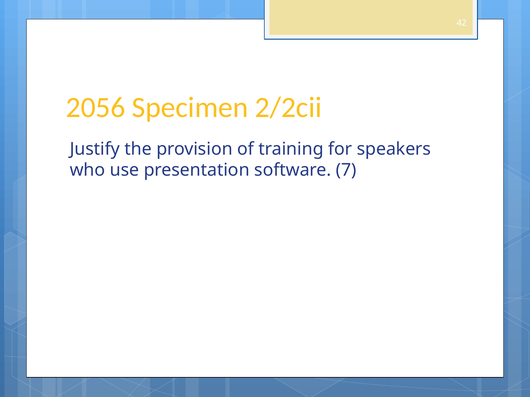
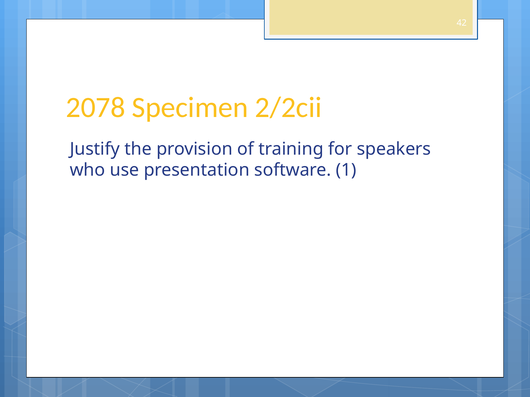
2056: 2056 -> 2078
7: 7 -> 1
